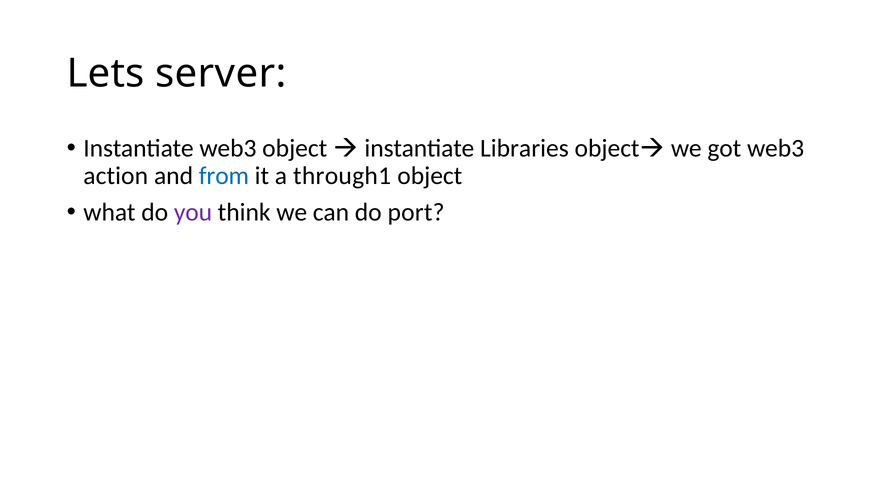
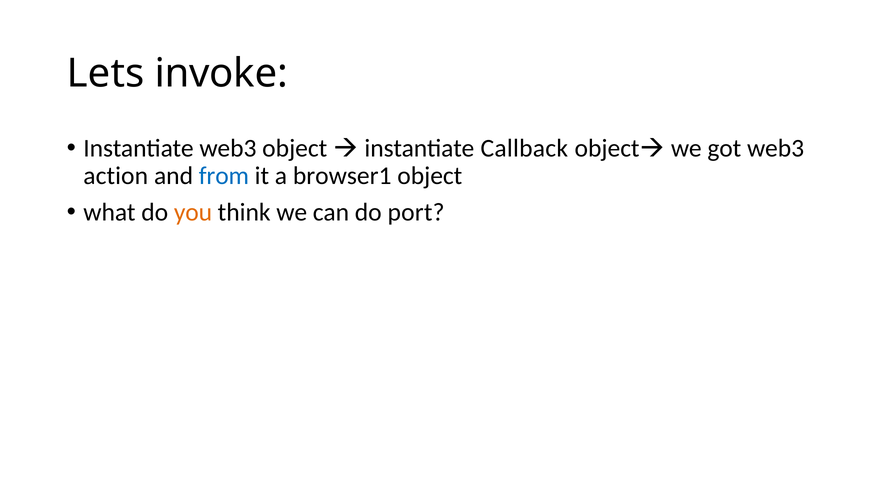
server: server -> invoke
Libraries: Libraries -> Callback
through1: through1 -> browser1
you colour: purple -> orange
